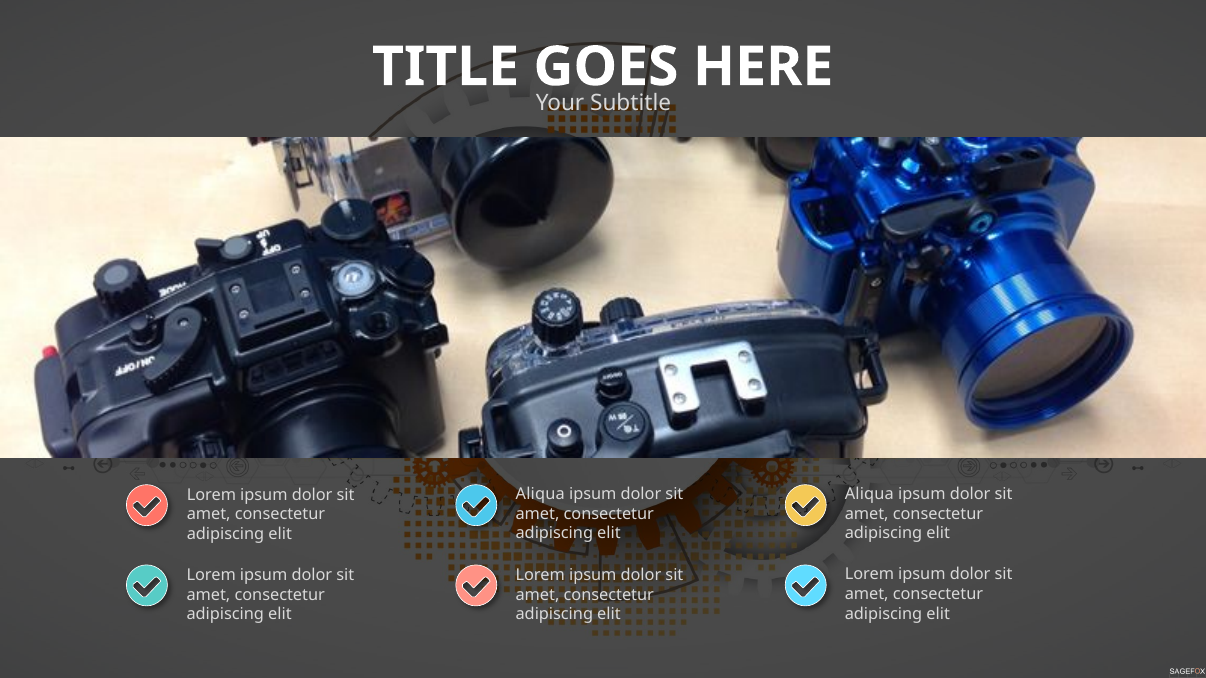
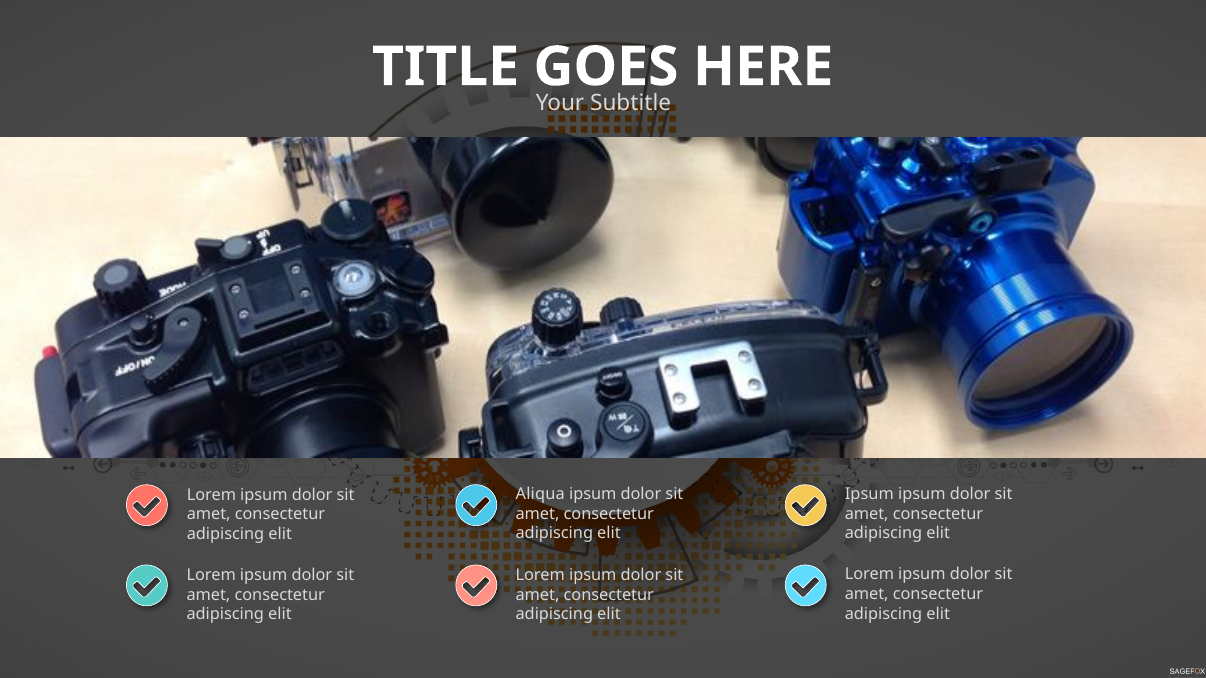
Aliqua at (869, 495): Aliqua -> Ipsum
